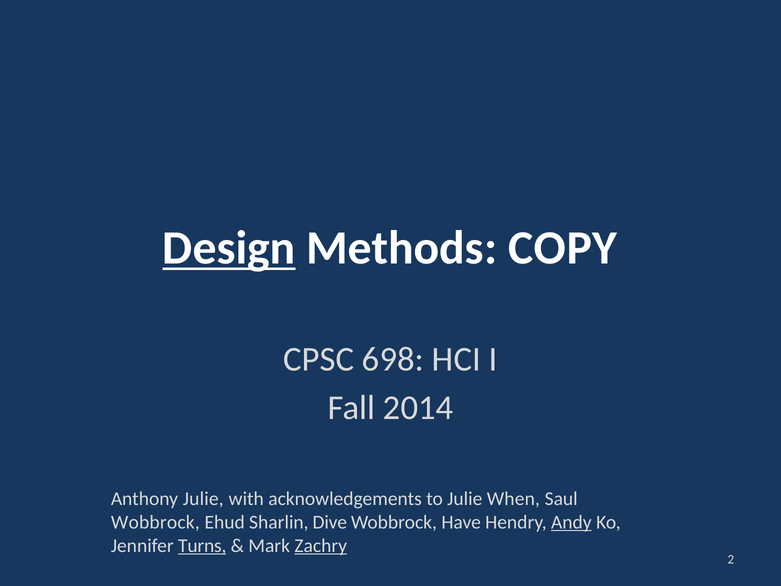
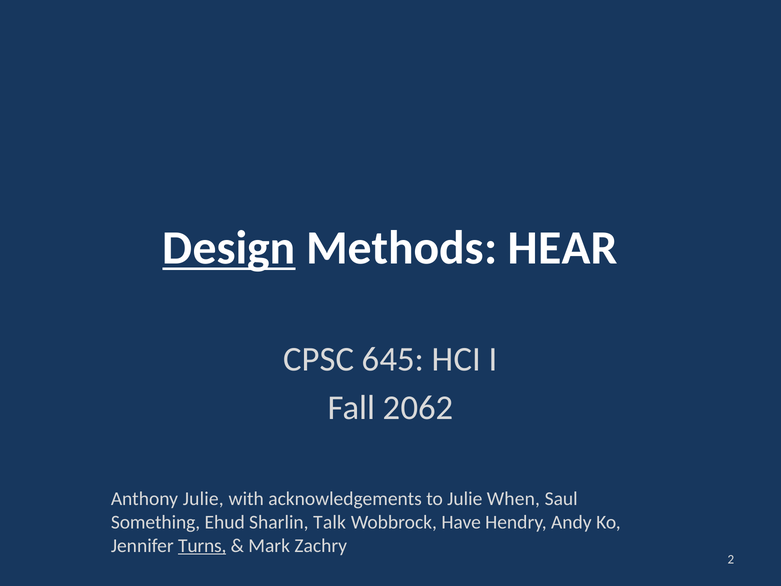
COPY: COPY -> HEAR
698: 698 -> 645
2014: 2014 -> 2062
Wobbrock at (155, 522): Wobbrock -> Something
Dive: Dive -> Talk
Andy underline: present -> none
Zachry underline: present -> none
